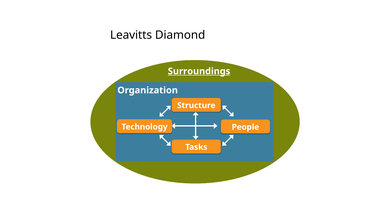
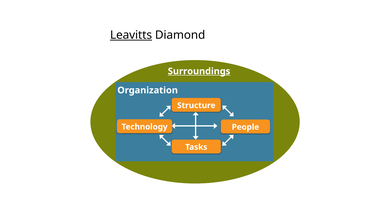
Leavitts underline: none -> present
